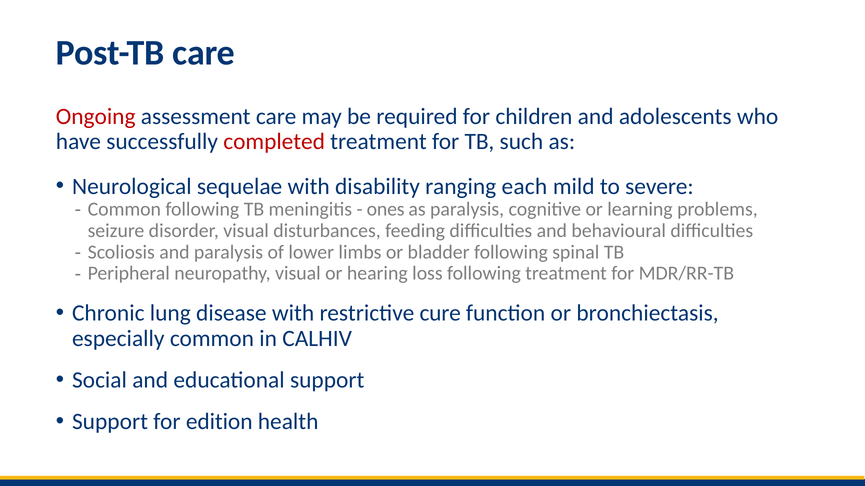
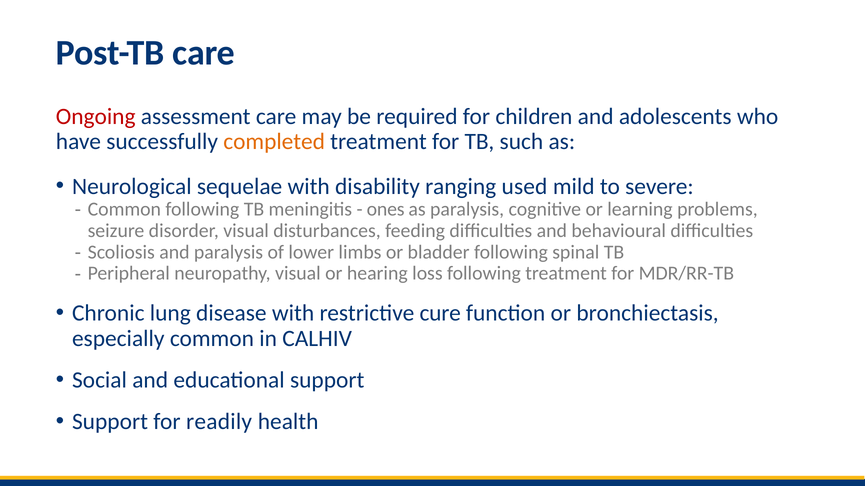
completed colour: red -> orange
each: each -> used
edition: edition -> readily
